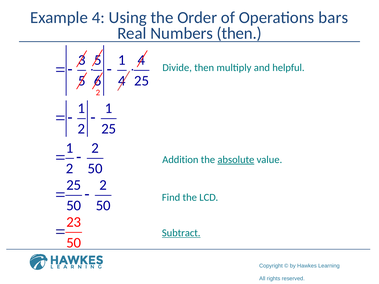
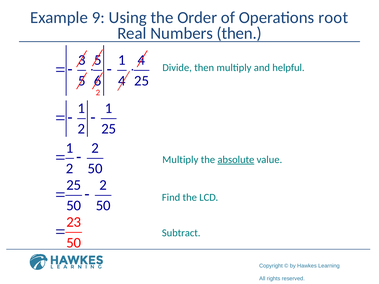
Example 4: 4 -> 9
bars: bars -> root
Addition at (180, 160): Addition -> Multiply
Subtract underline: present -> none
